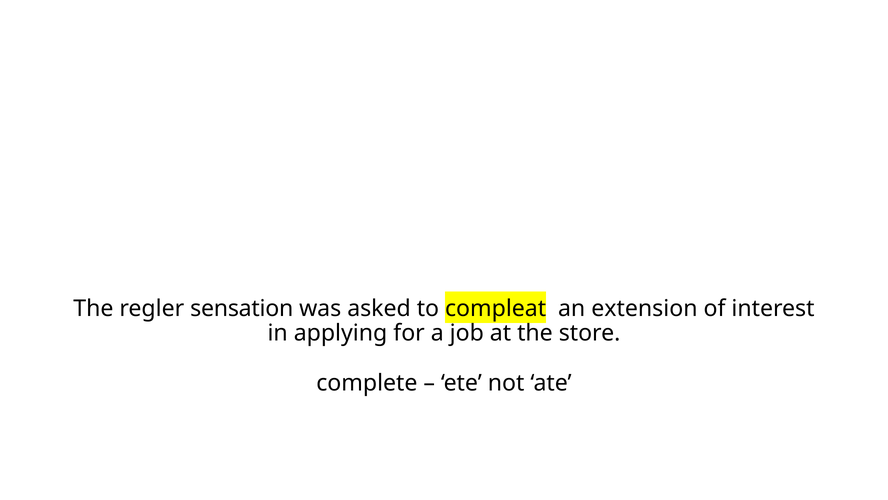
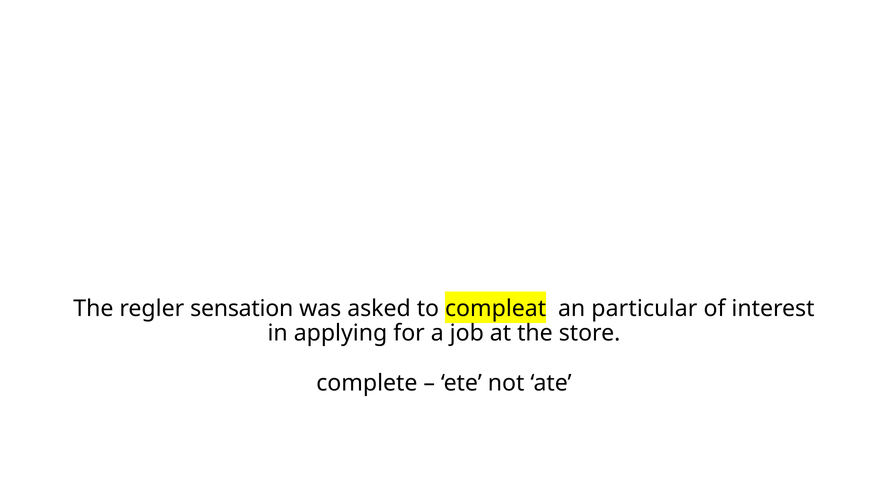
extension: extension -> particular
